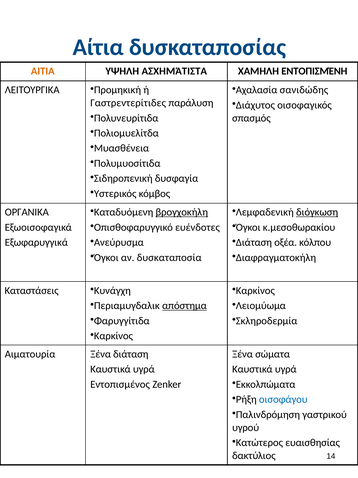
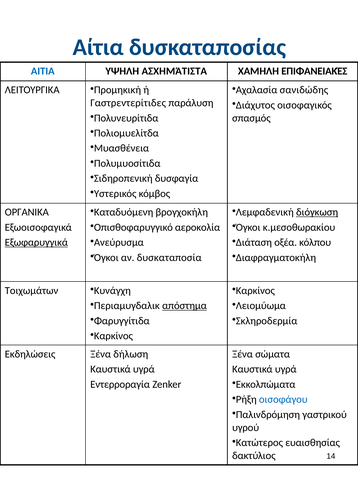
ΑΙΤΙΑ colour: orange -> blue
ΕΝΤΟΠΙΣΜΈΝΗ: ΕΝΤΟΠΙΣΜΈΝΗ -> ΕΠΙΦΑΝΕΙΑΚΈΣ
βρογχοκήλη underline: present -> none
ευένδοτες: ευένδοτες -> αεροκολία
Εξωφαρυγγικά underline: none -> present
Καταστάσεις: Καταστάσεις -> Τοιχωμάτων
Αιματουρία: Αιματουρία -> Εκδηλώσεις
Ξένα διάταση: διάταση -> δήλωση
Εντοπισμένος: Εντοπισμένος -> Εντερροραγία
